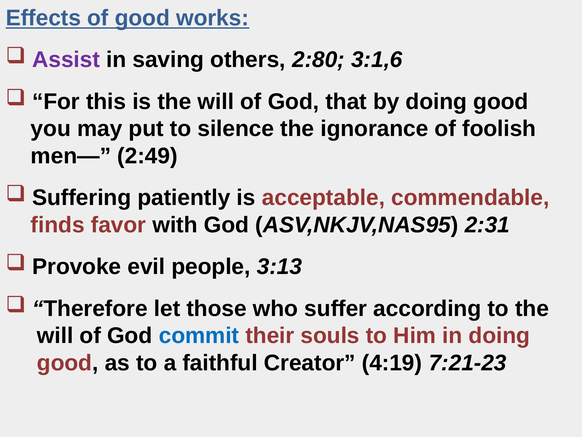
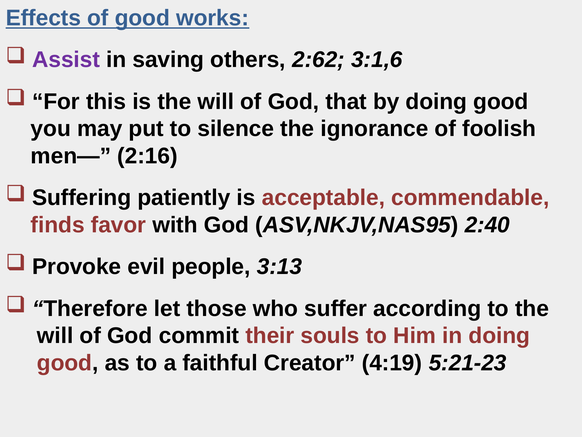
2:80: 2:80 -> 2:62
2:49: 2:49 -> 2:16
2:31: 2:31 -> 2:40
commit colour: blue -> black
7:21-23: 7:21-23 -> 5:21-23
